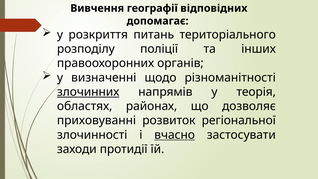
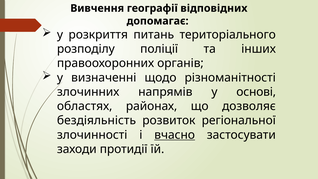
злочинних underline: present -> none
теорія: теорія -> основі
приховуванні: приховуванні -> бездіяльність
